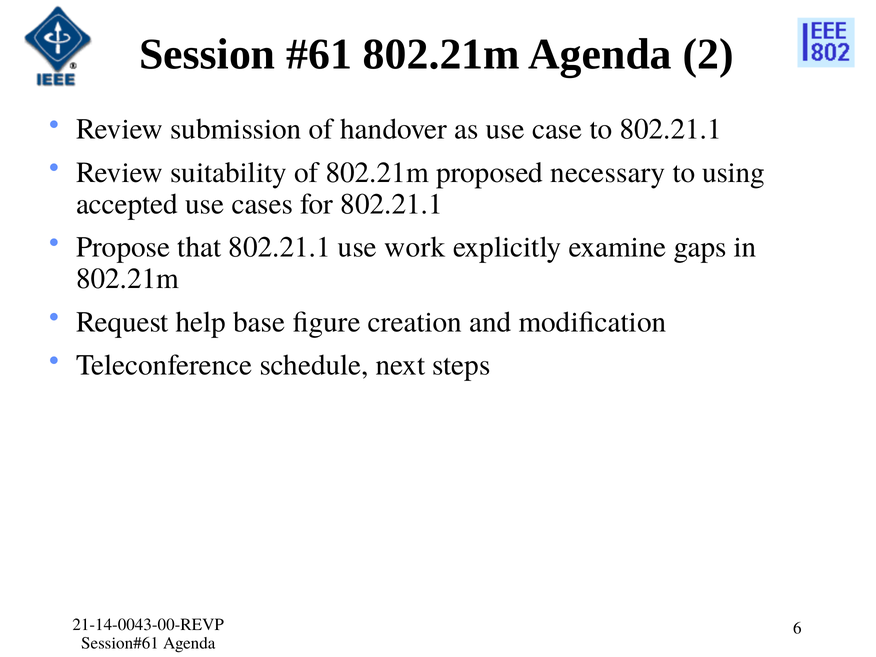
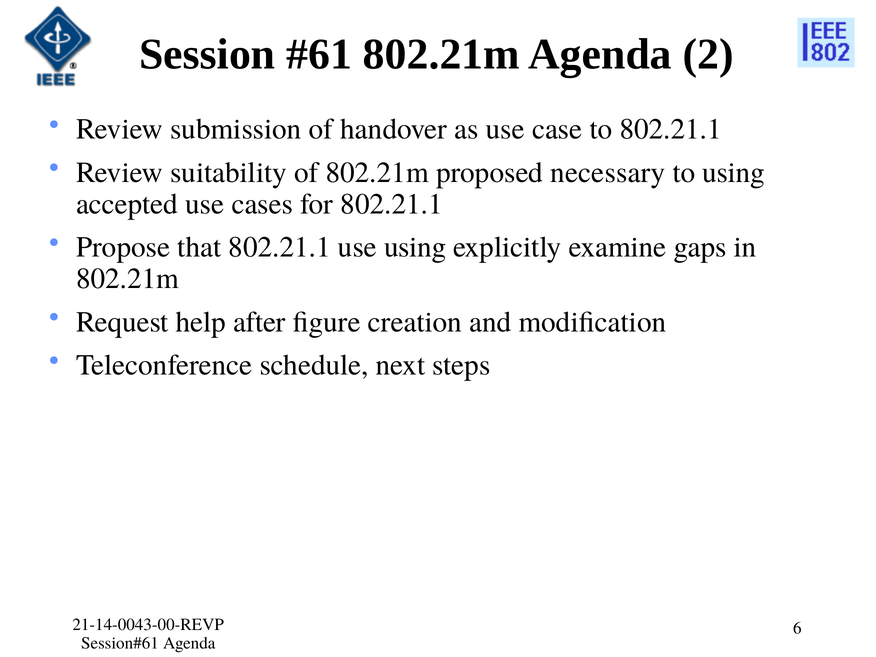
use work: work -> using
base: base -> after
